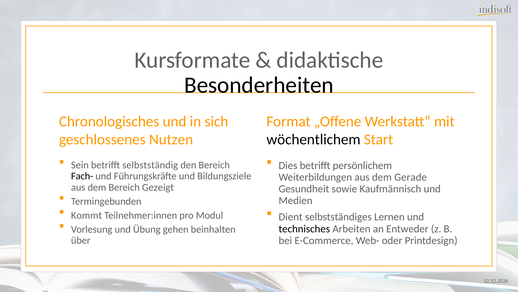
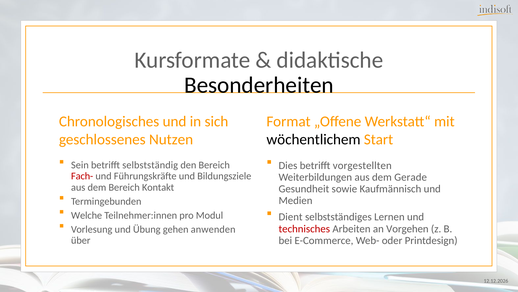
persönlichem: persönlichem -> vorgestellten
Fach- colour: black -> red
Gezeigt: Gezeigt -> Kontakt
Kommt: Kommt -> Welche
beinhalten: beinhalten -> anwenden
technisches colour: black -> red
Entweder: Entweder -> Vorgehen
